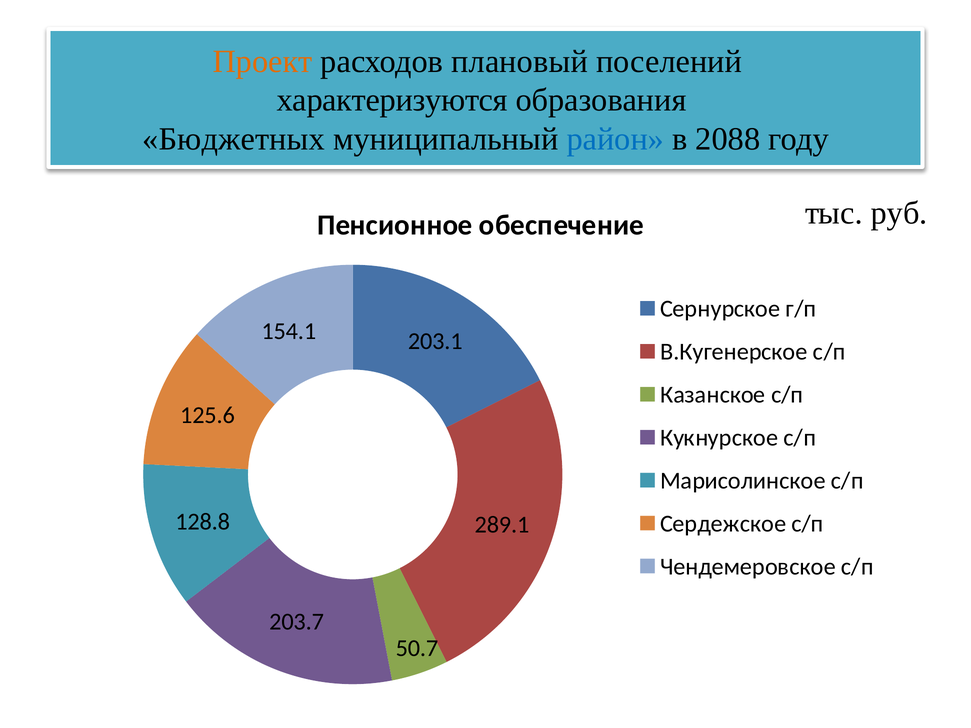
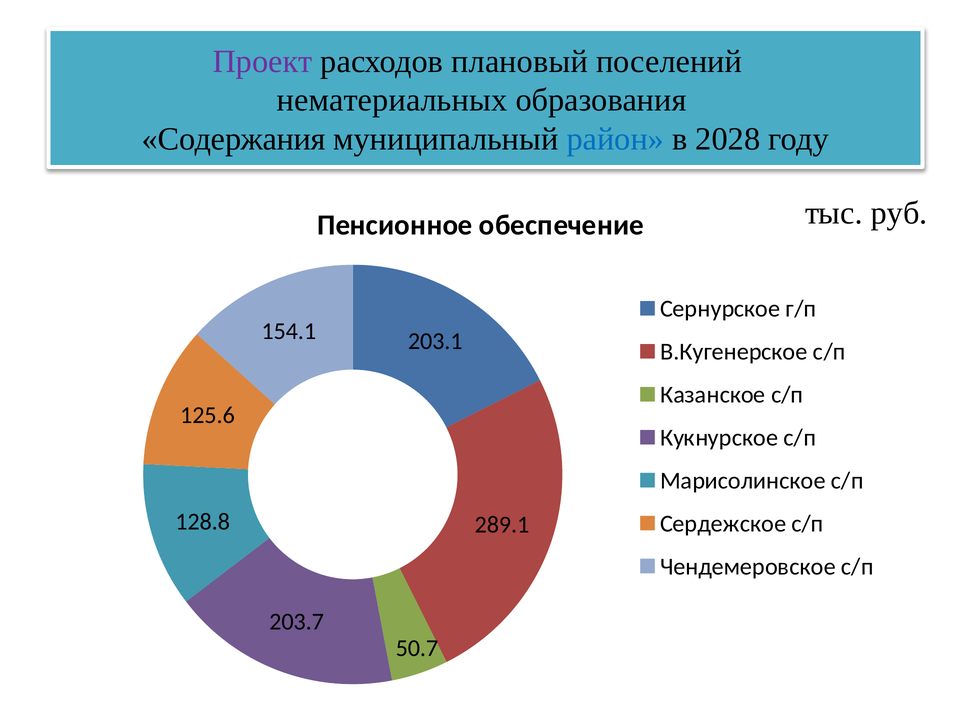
Проект colour: orange -> purple
характеризуются: характеризуются -> нематериальных
Бюджетных: Бюджетных -> Содержания
2088: 2088 -> 2028
